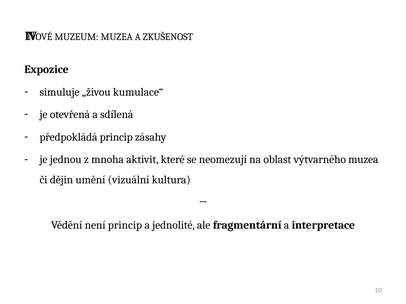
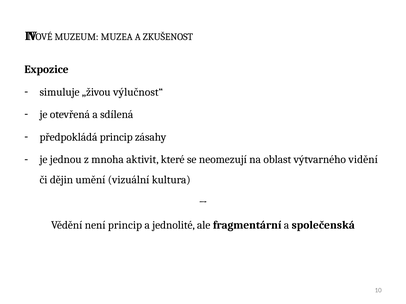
kumulace“: kumulace“ -> výlučnost“
výtvarného muzea: muzea -> vidění
interpretace: interpretace -> společenská
